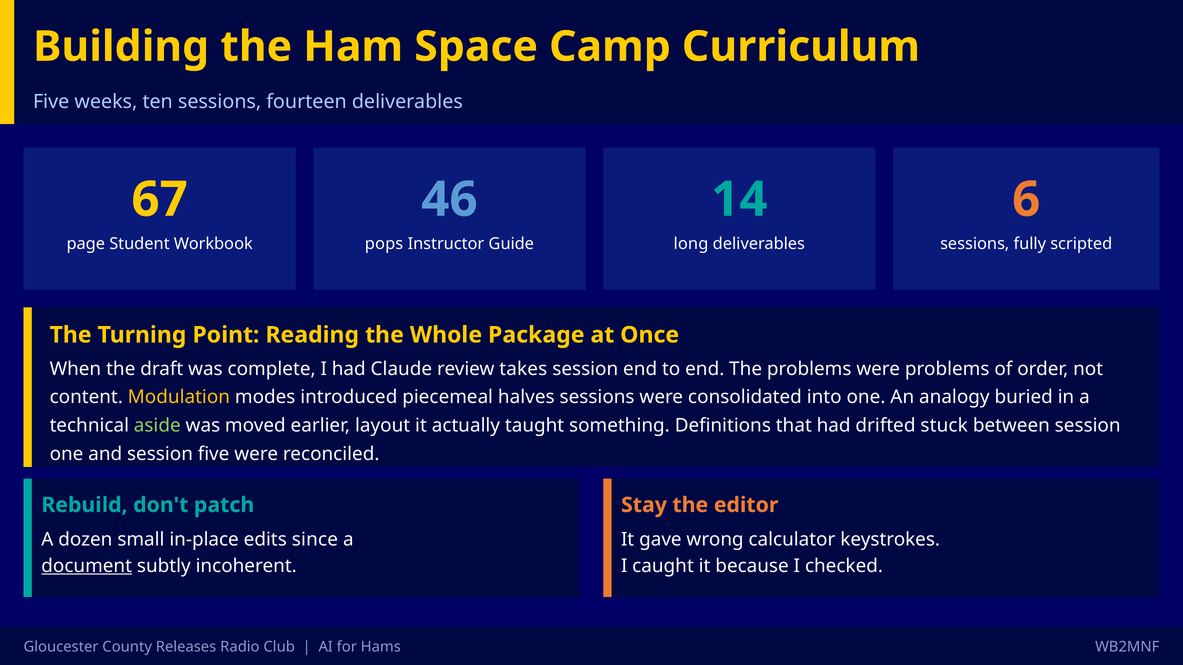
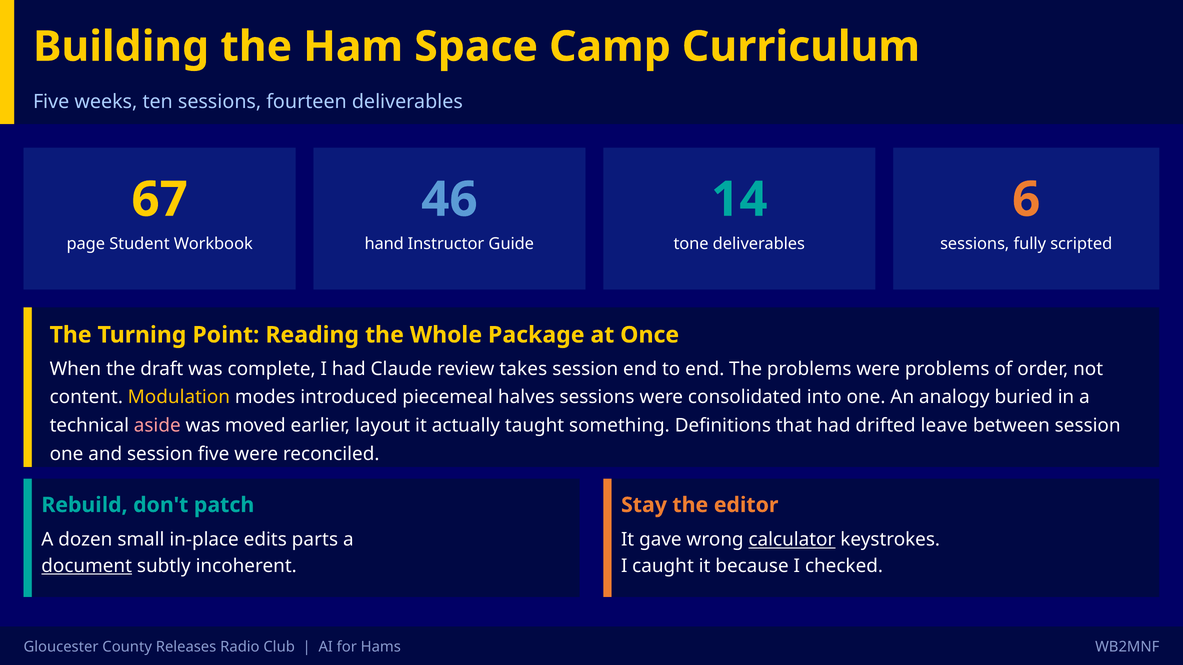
pops: pops -> hand
long: long -> tone
aside colour: light green -> pink
stuck: stuck -> leave
since: since -> parts
calculator underline: none -> present
